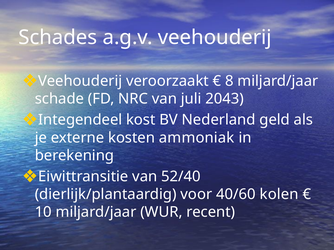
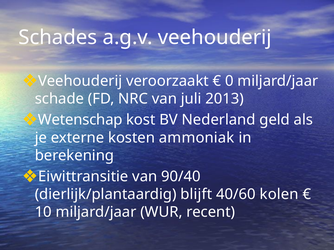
8: 8 -> 0
2043: 2043 -> 2013
Integendeel: Integendeel -> Wetenschap
52/40: 52/40 -> 90/40
voor: voor -> blijft
